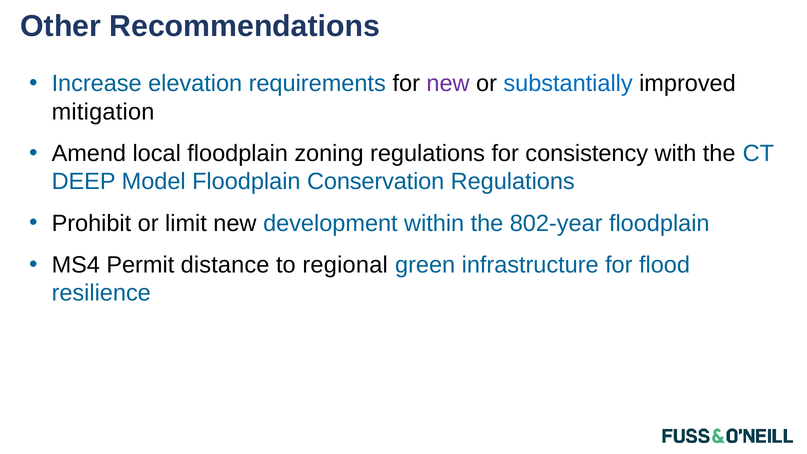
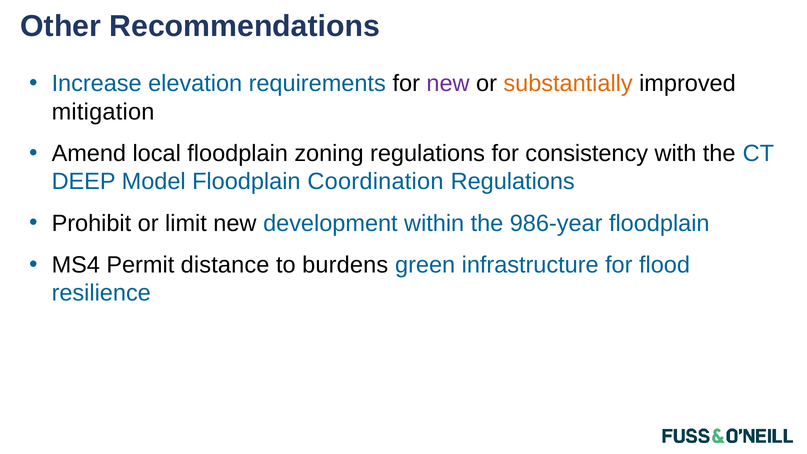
substantially colour: blue -> orange
Conservation: Conservation -> Coordination
802-year: 802-year -> 986-year
regional: regional -> burdens
